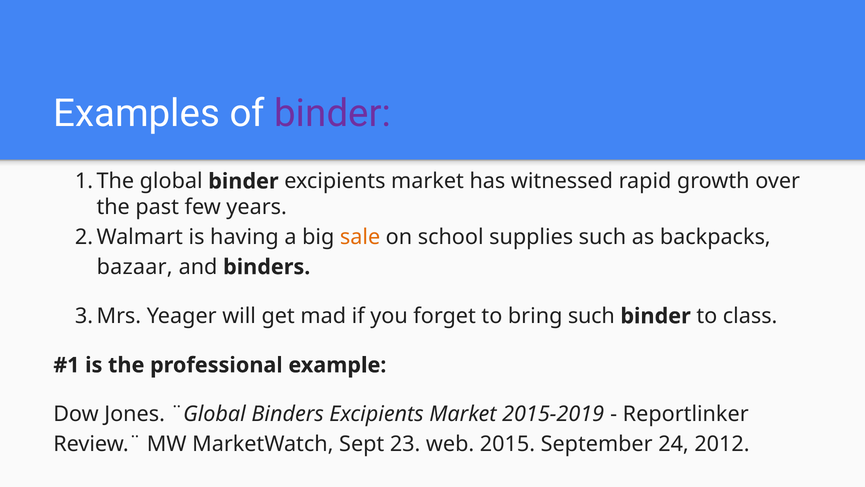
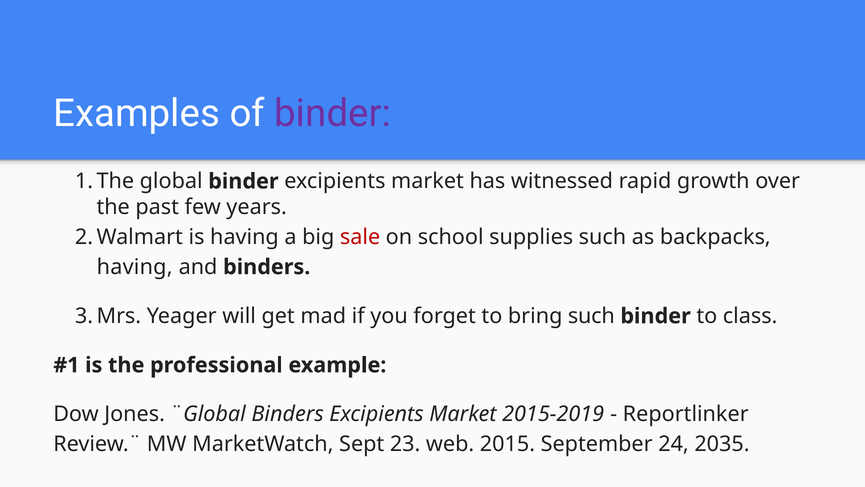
sale colour: orange -> red
bazaar at (135, 267): bazaar -> having
2012: 2012 -> 2035
